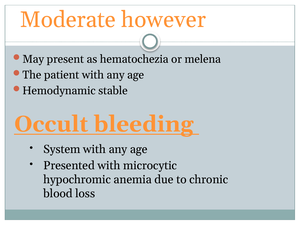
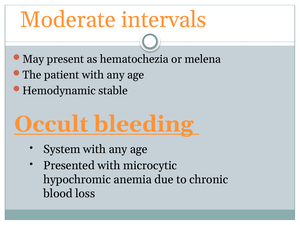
however: however -> intervals
